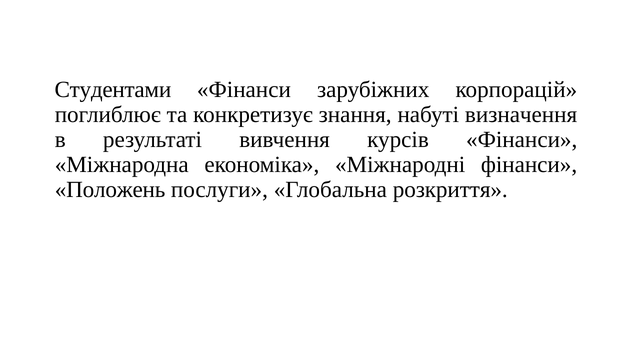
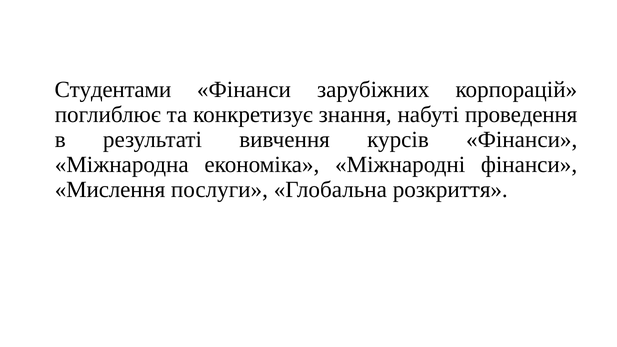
визначення: визначення -> проведення
Положень: Положень -> Мислення
